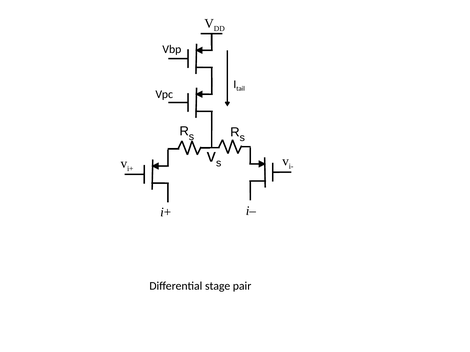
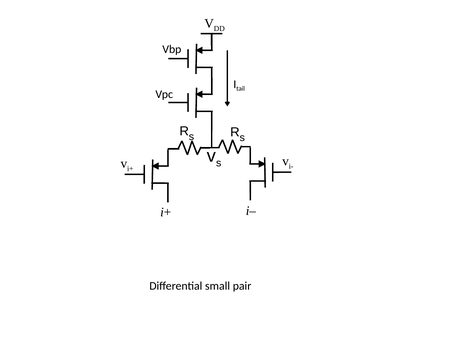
stage: stage -> small
